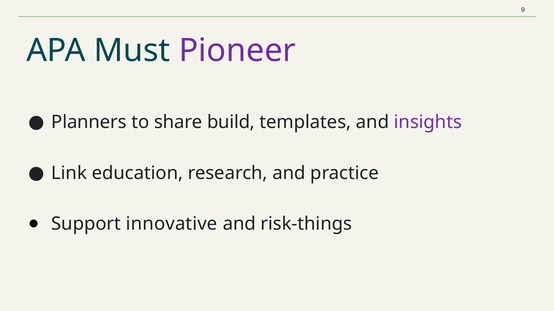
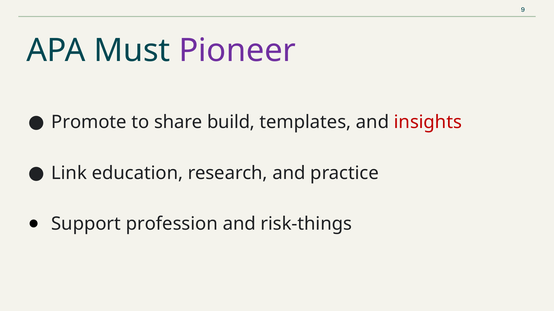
Planners: Planners -> Promote
insights colour: purple -> red
innovative: innovative -> profession
